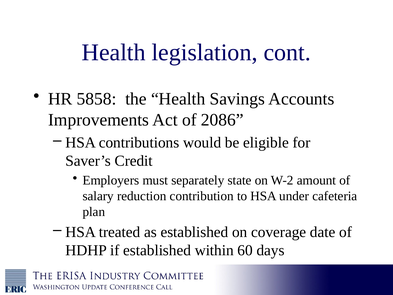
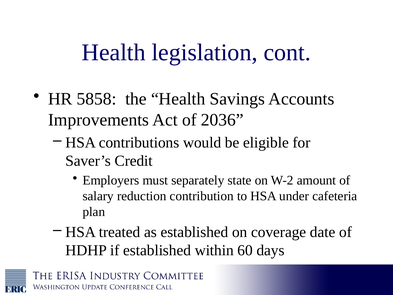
2086: 2086 -> 2036
